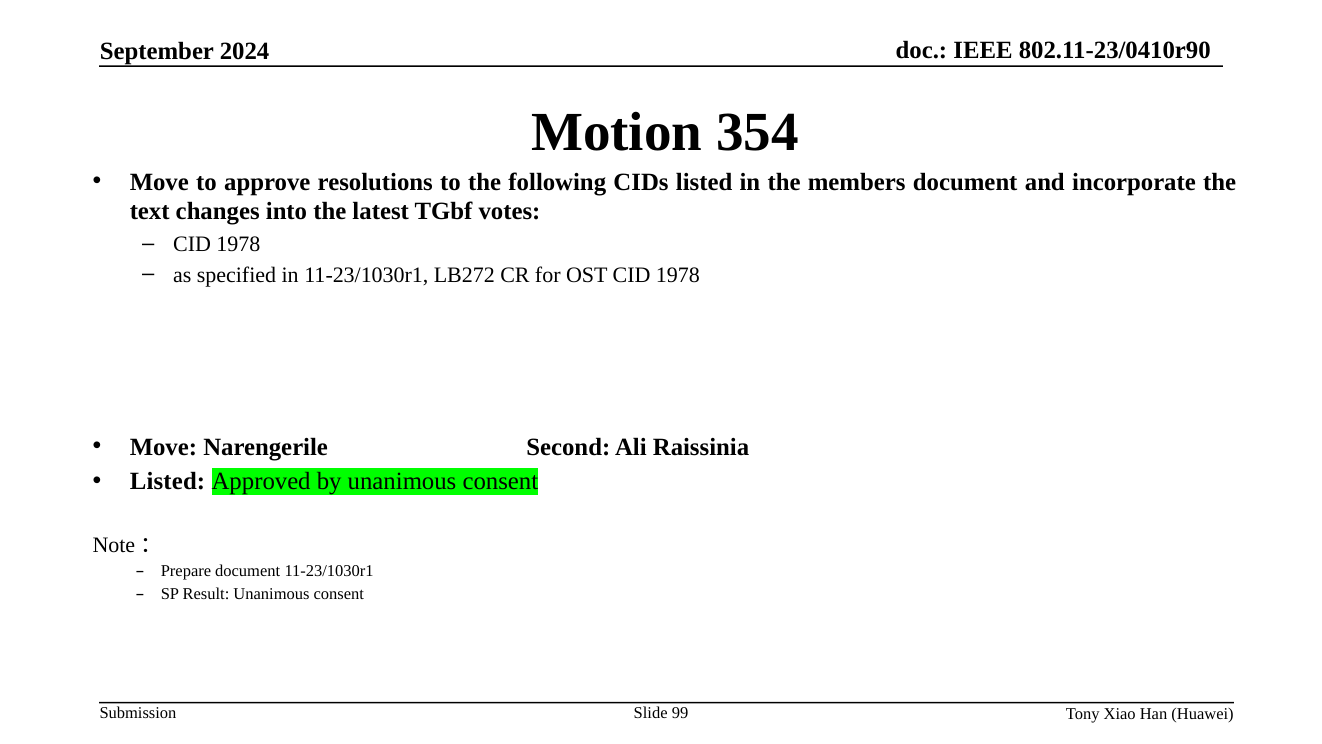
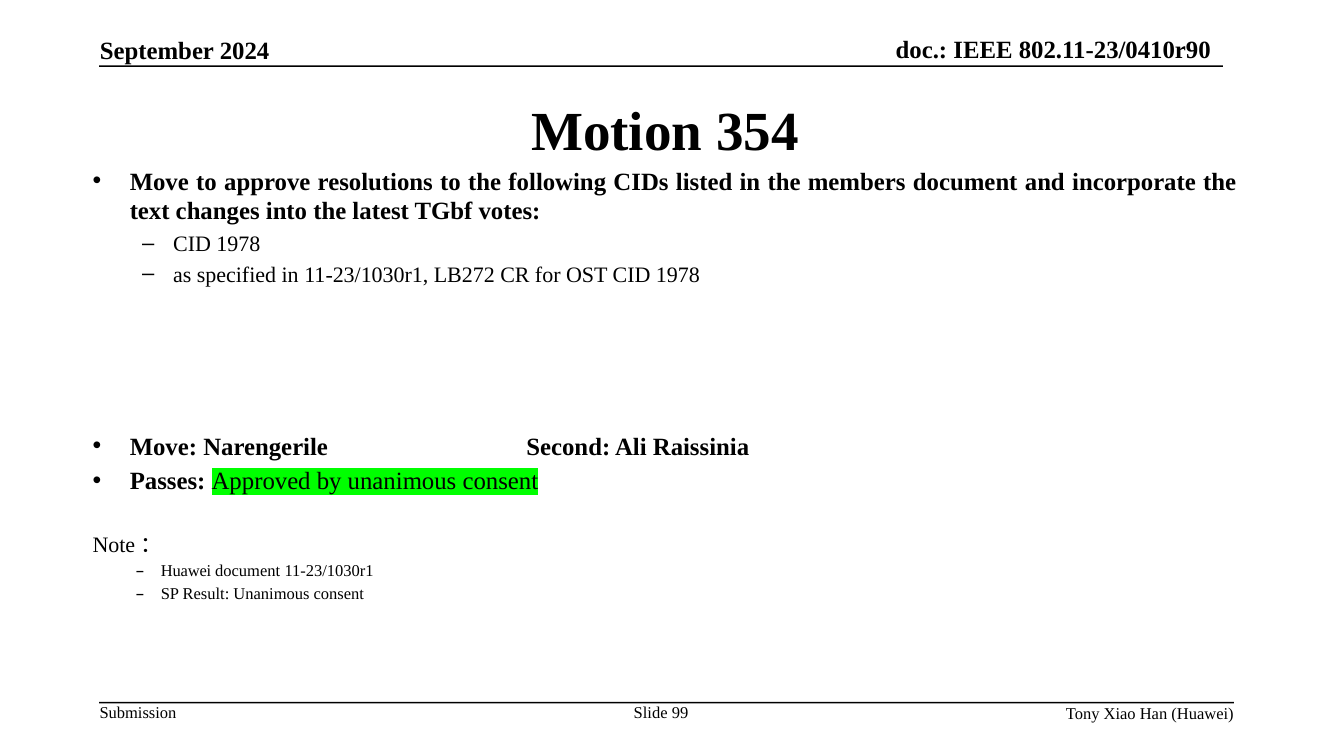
Listed at (168, 482): Listed -> Passes
Prepare at (186, 571): Prepare -> Huawei
